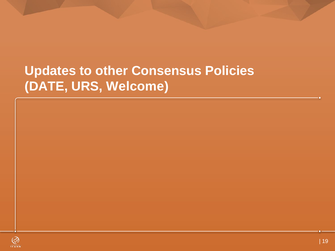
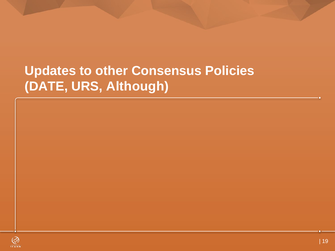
Welcome: Welcome -> Although
